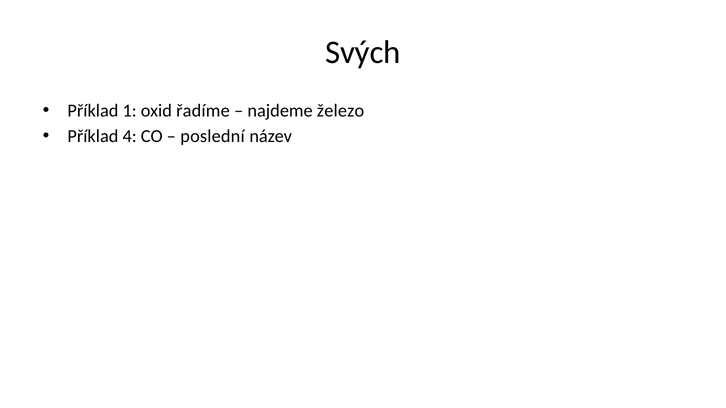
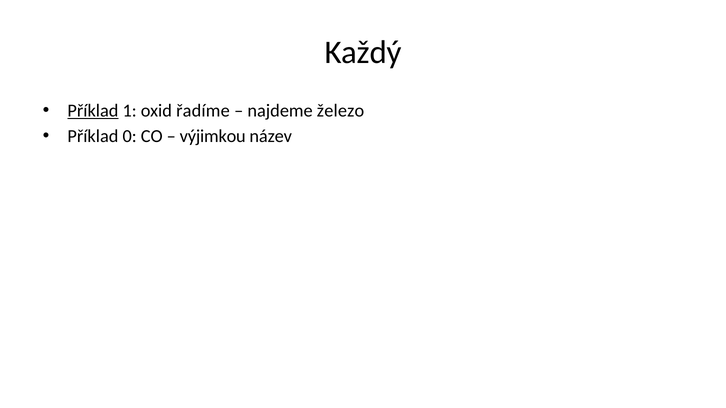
Svých: Svých -> Každý
Příklad at (93, 111) underline: none -> present
4: 4 -> 0
poslední: poslední -> výjimkou
